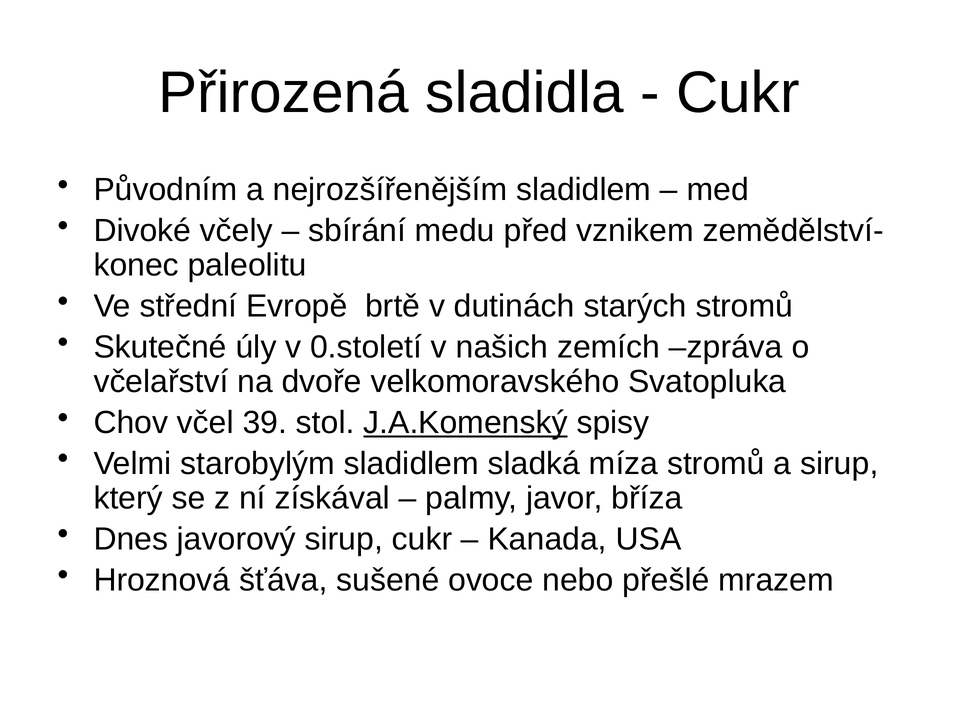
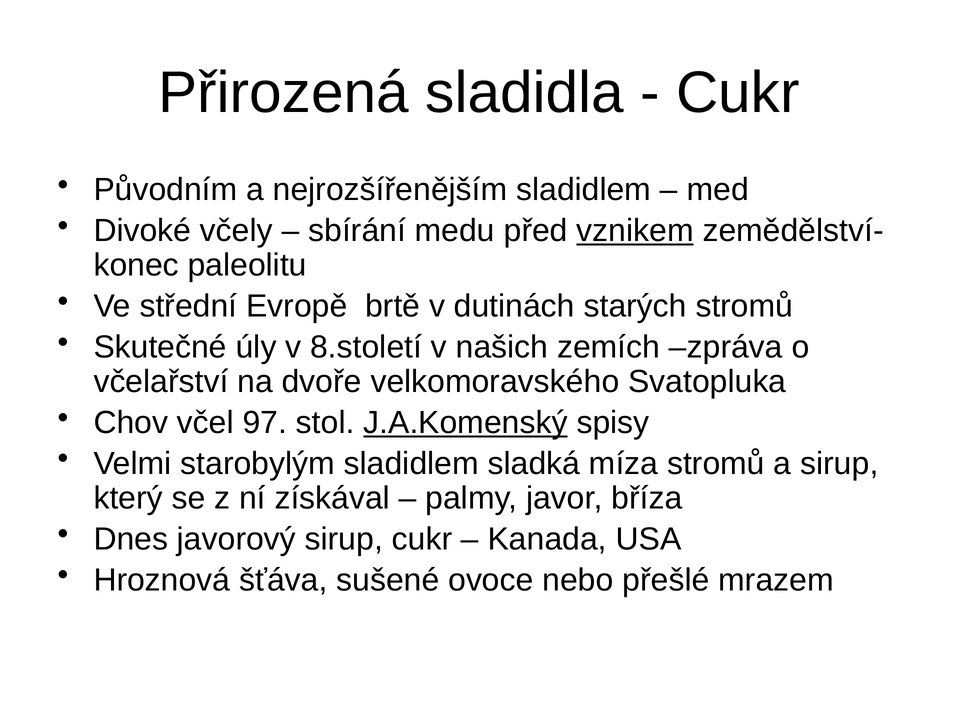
vznikem underline: none -> present
0.století: 0.století -> 8.století
39: 39 -> 97
